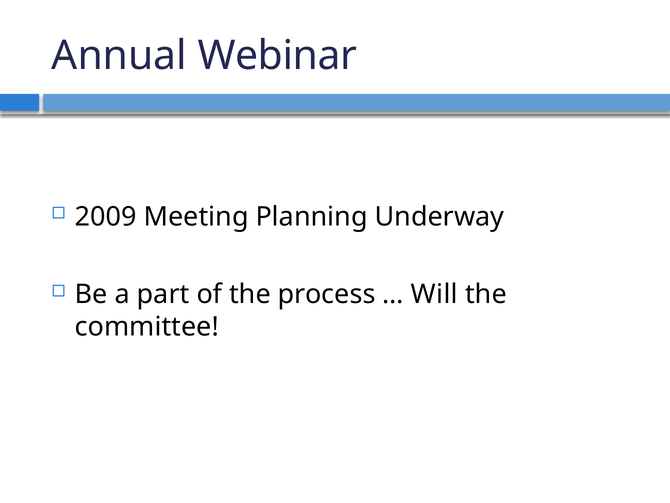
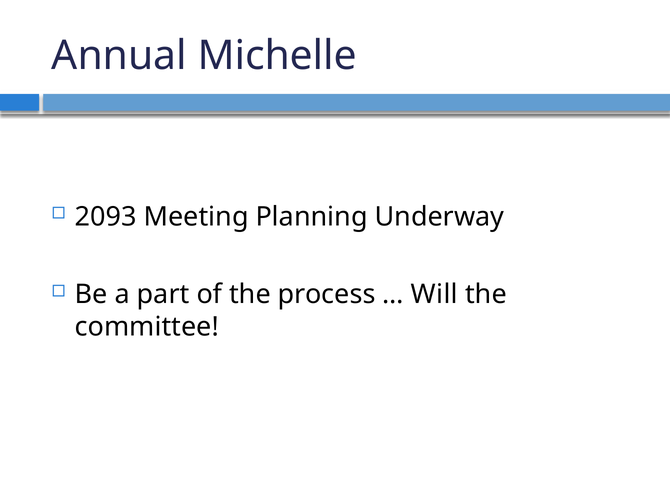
Webinar: Webinar -> Michelle
2009: 2009 -> 2093
